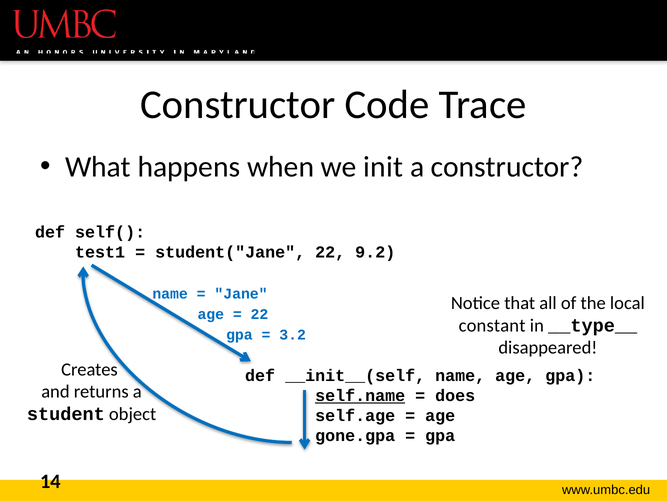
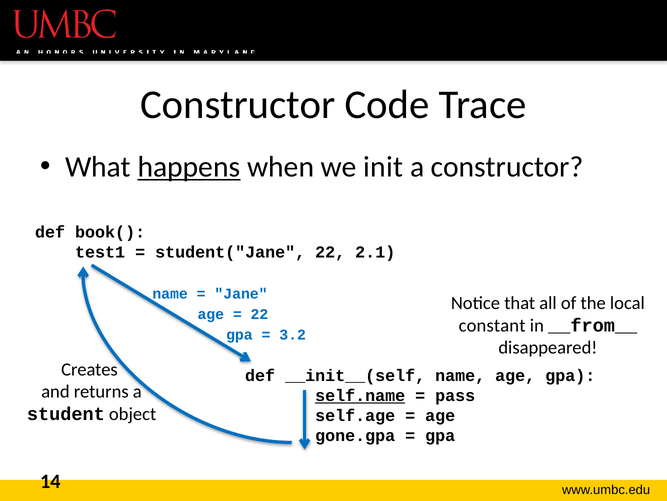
happens underline: none -> present
self(: self( -> book(
9.2: 9.2 -> 2.1
__type__: __type__ -> __from__
does: does -> pass
